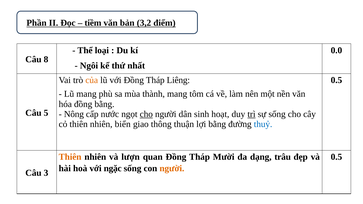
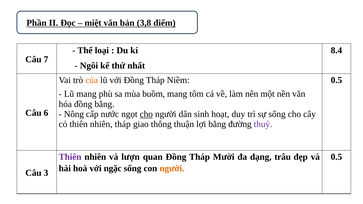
tiềm: tiềm -> miệt
3,2: 3,2 -> 3,8
0.0: 0.0 -> 8.4
8: 8 -> 7
Liêng: Liêng -> Niềm
thành: thành -> buồm
5: 5 -> 6
trì underline: present -> none
nhiên biển: biển -> tháp
thuỷ colour: blue -> purple
Thiên at (70, 157) colour: orange -> purple
